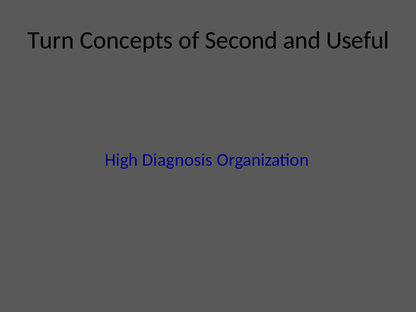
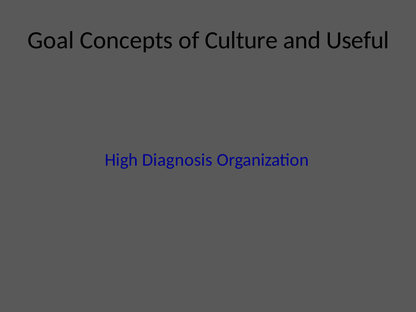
Turn: Turn -> Goal
Second: Second -> Culture
